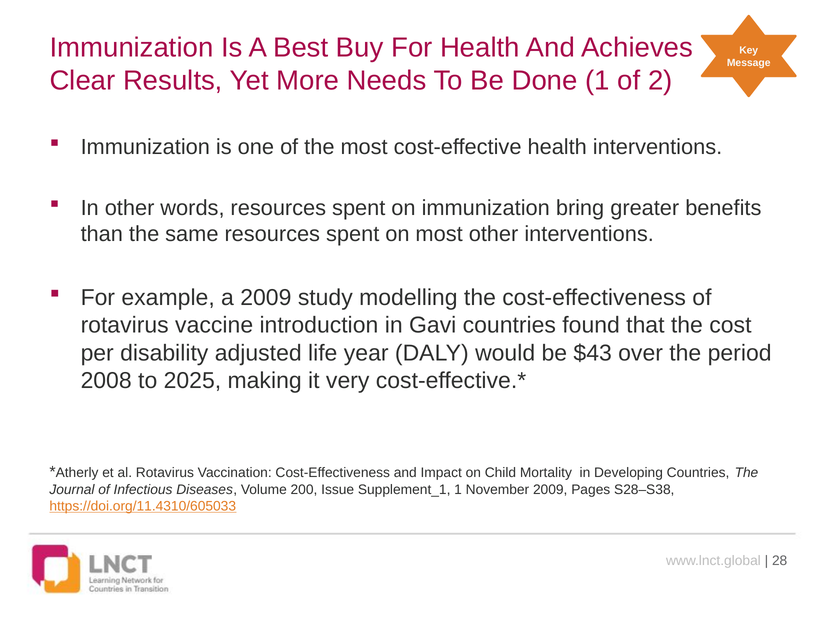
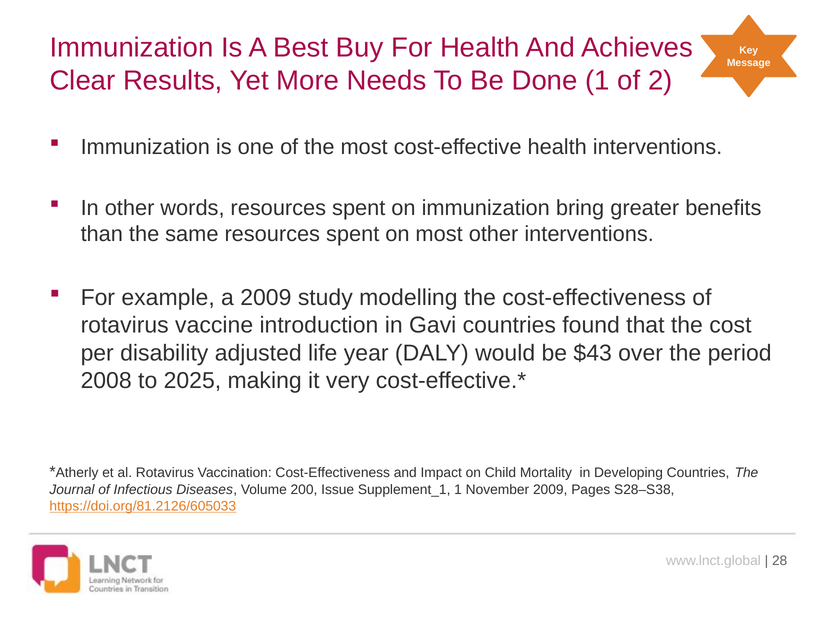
https://doi.org/11.4310/605033: https://doi.org/11.4310/605033 -> https://doi.org/81.2126/605033
